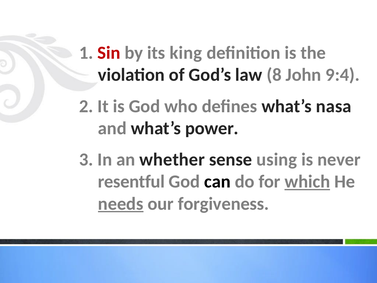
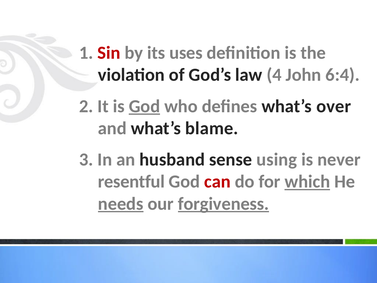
king: king -> uses
8: 8 -> 4
9:4: 9:4 -> 6:4
God at (144, 106) underline: none -> present
nasa: nasa -> over
power: power -> blame
whether: whether -> husband
can colour: black -> red
forgiveness underline: none -> present
